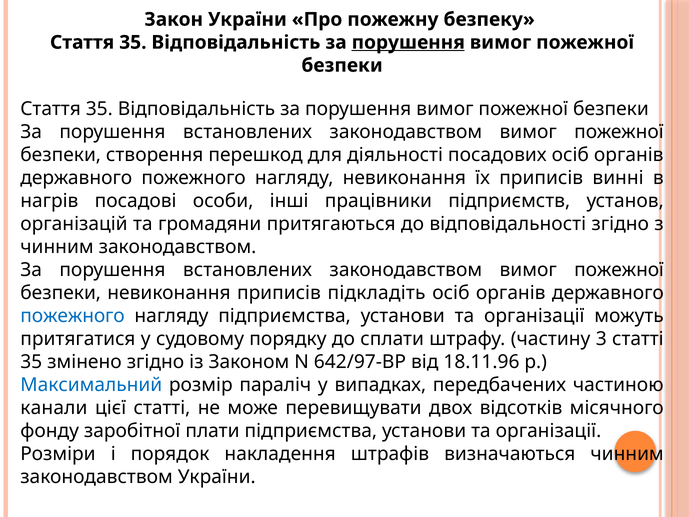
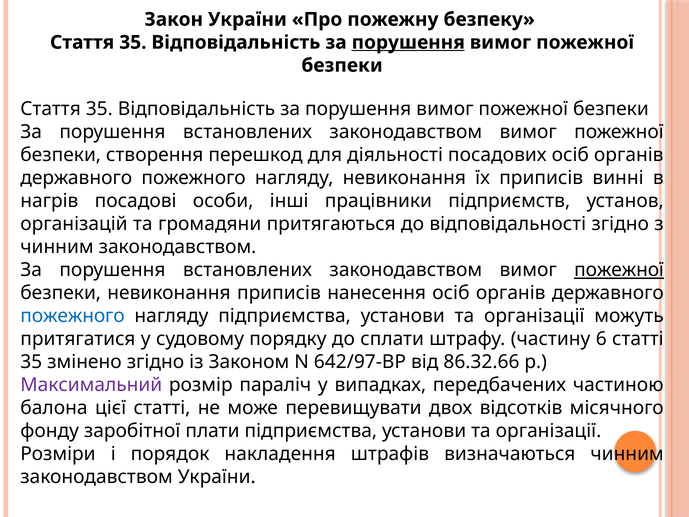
пожежної at (619, 270) underline: none -> present
підкладіть: підкладіть -> нанесення
3: 3 -> 6
18.11.96: 18.11.96 -> 86.32.66
Максимальний colour: blue -> purple
канали: канали -> балона
